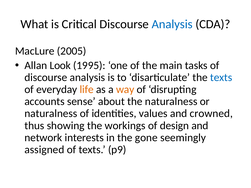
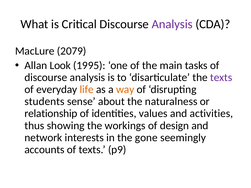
Analysis at (172, 24) colour: blue -> purple
2005: 2005 -> 2079
texts at (221, 77) colour: blue -> purple
accounts: accounts -> students
naturalness at (51, 114): naturalness -> relationship
crowned: crowned -> activities
assigned: assigned -> accounts
